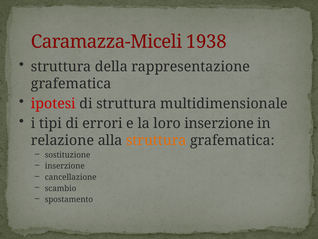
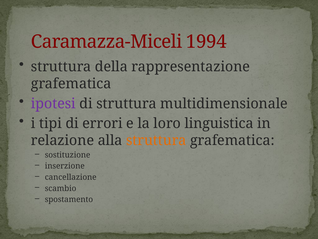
1938: 1938 -> 1994
ipotesi colour: red -> purple
loro inserzione: inserzione -> linguistica
